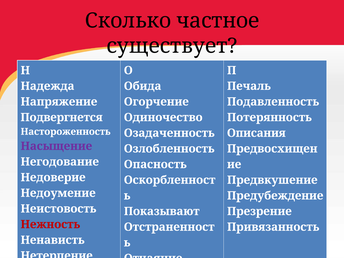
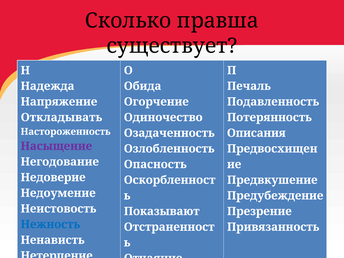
частное: частное -> правша
Подвергнется: Подвергнется -> Откладывать
Нежность colour: red -> blue
